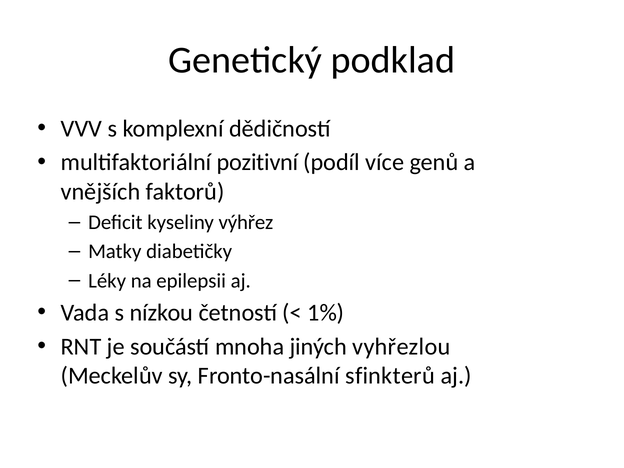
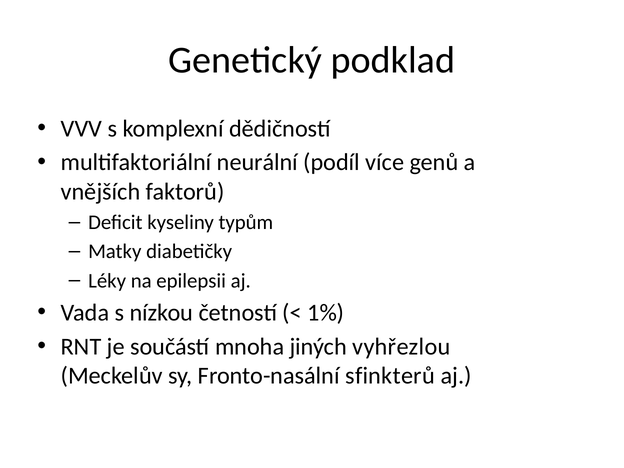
pozitivní: pozitivní -> neurální
výhřez: výhřez -> typům
